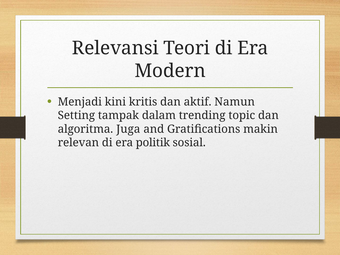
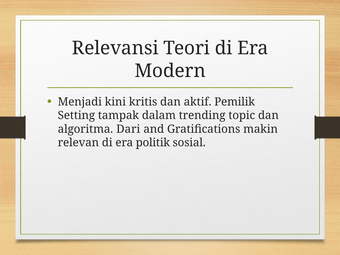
Namun: Namun -> Pemilik
Juga: Juga -> Dari
